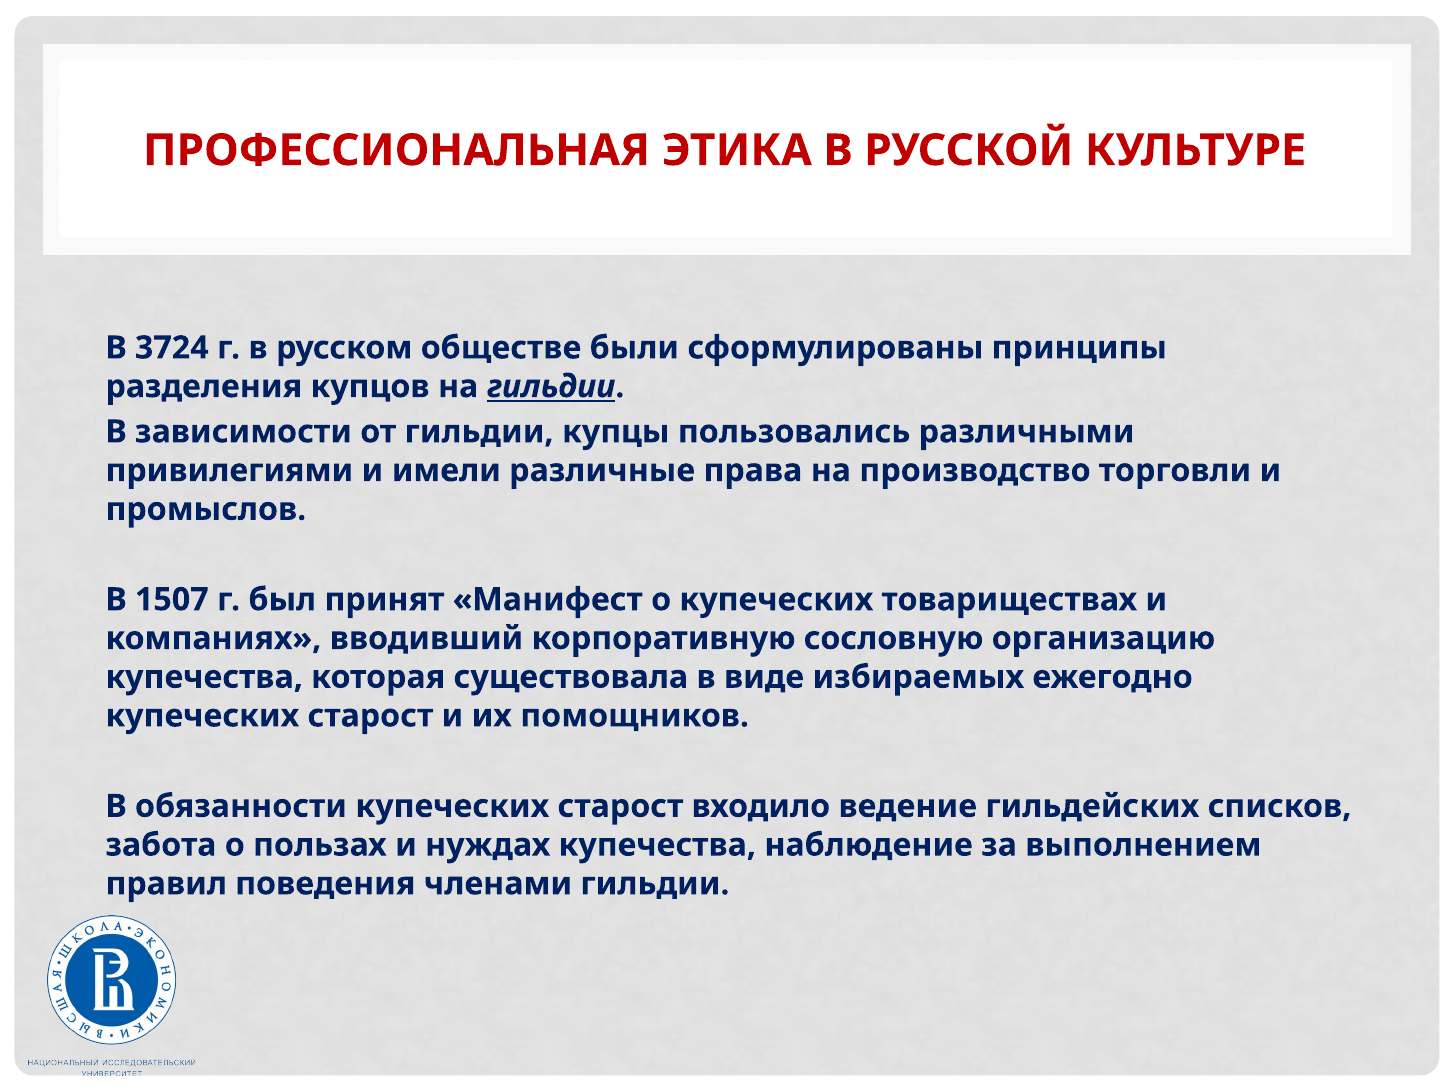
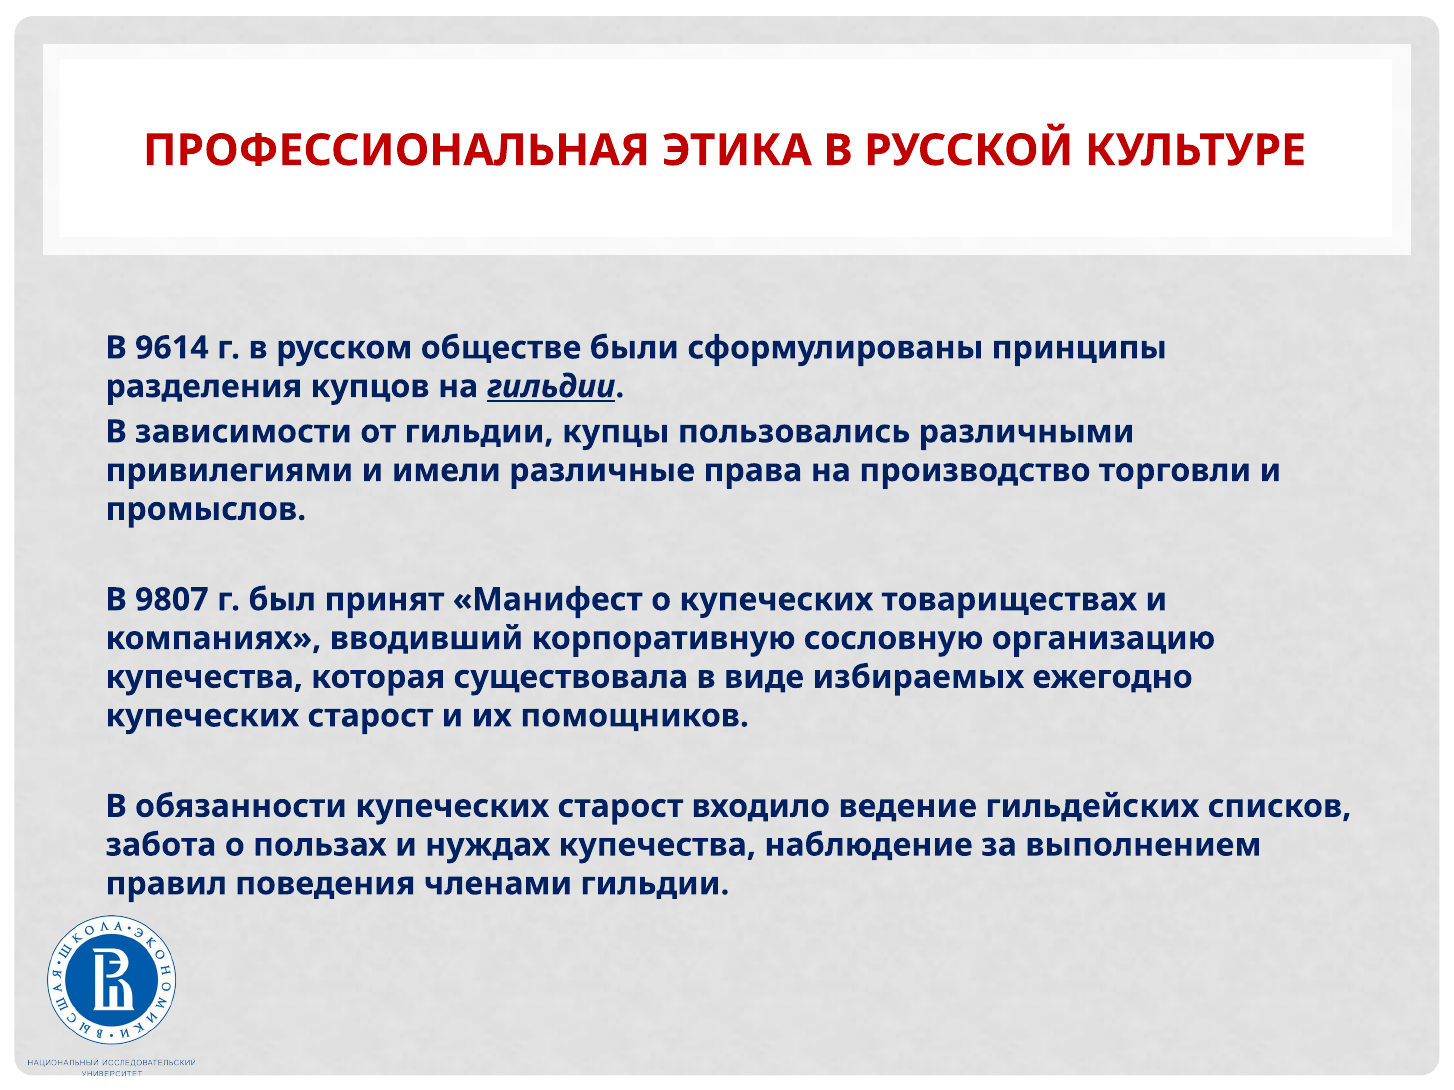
3724: 3724 -> 9614
1507: 1507 -> 9807
